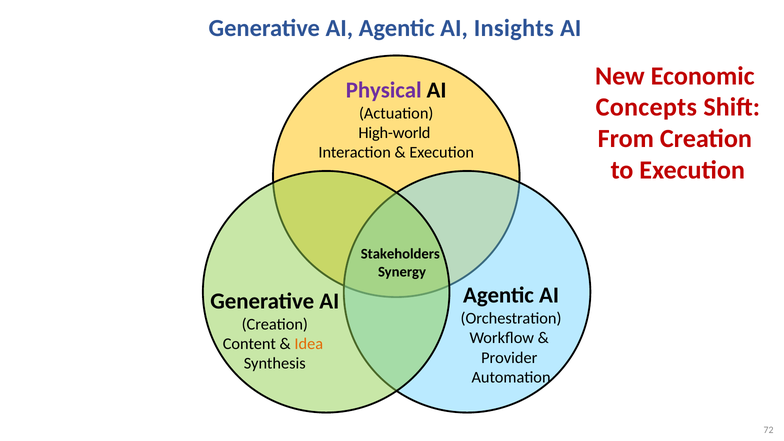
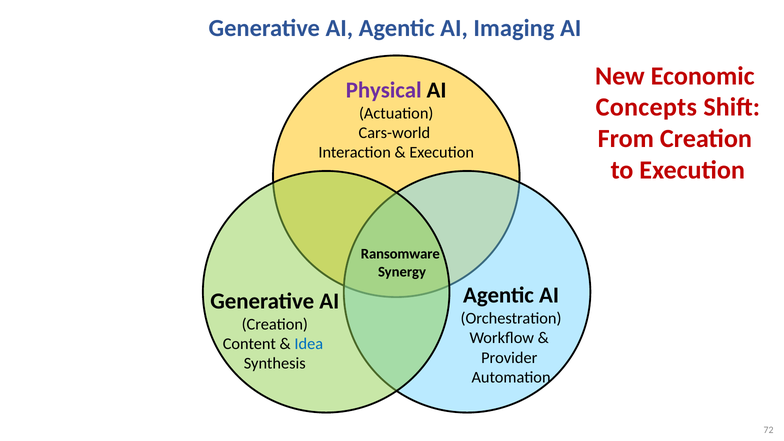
Insights: Insights -> Imaging
High-world: High-world -> Cars-world
Stakeholders: Stakeholders -> Ransomware
Idea colour: orange -> blue
